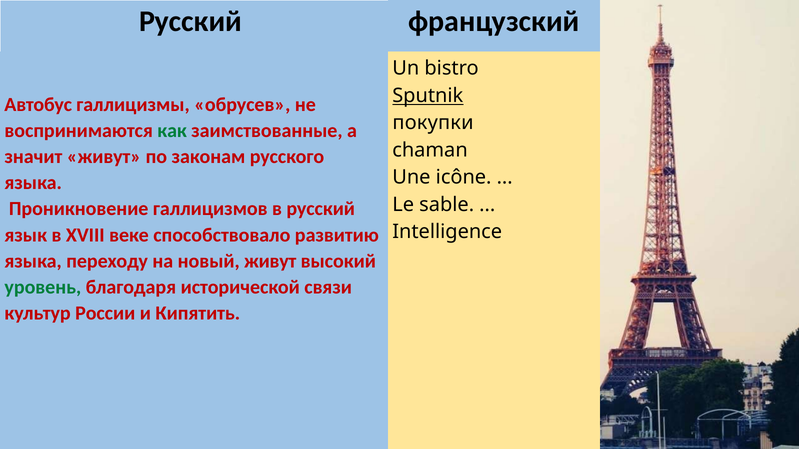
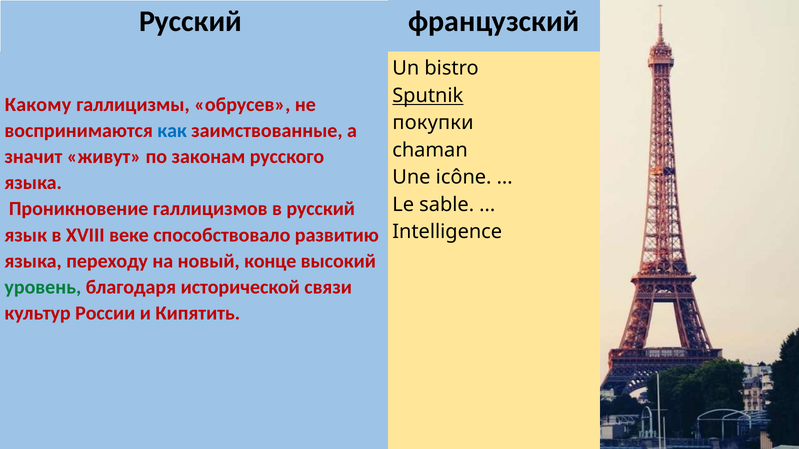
Автобус: Автобус -> Какому
как colour: green -> blue
новый живут: живут -> конце
